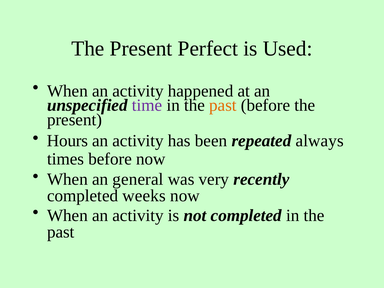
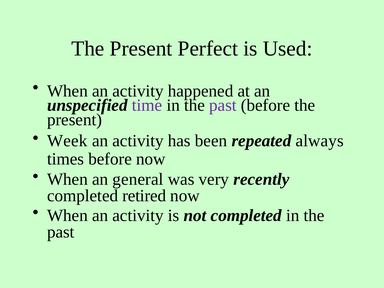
past at (223, 105) colour: orange -> purple
Hours: Hours -> Week
weeks: weeks -> retired
